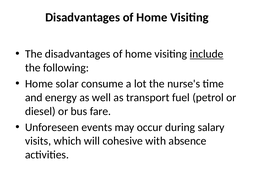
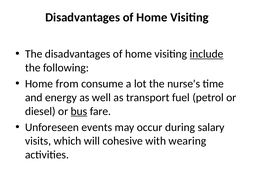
solar: solar -> from
bus underline: none -> present
absence: absence -> wearing
